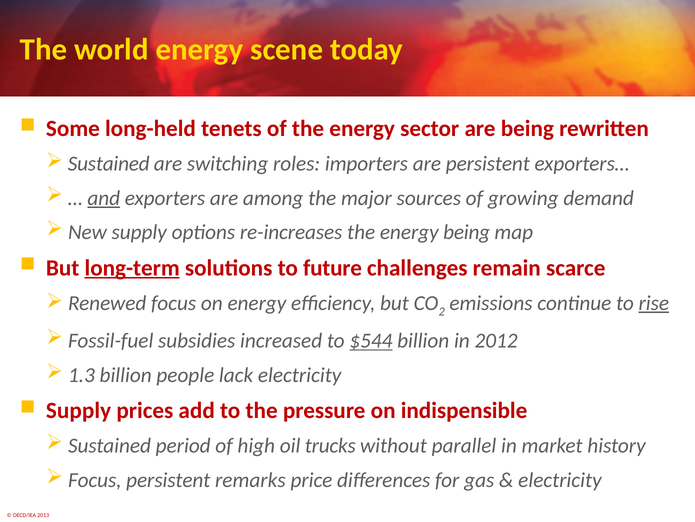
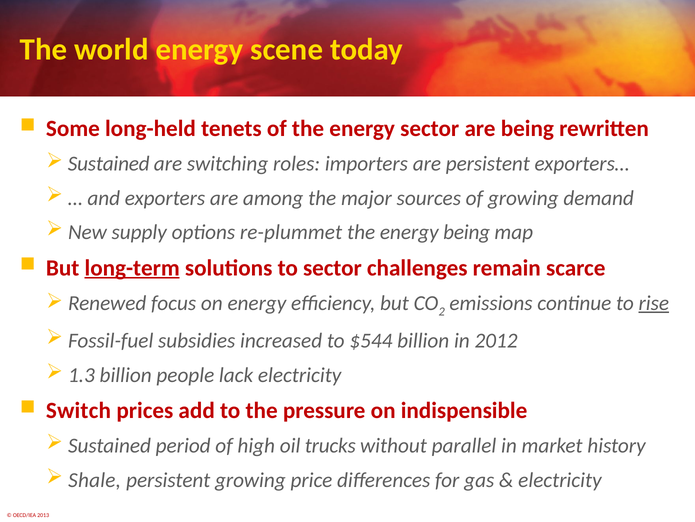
and underline: present -> none
re-increases: re-increases -> re-plummet
to future: future -> sector
$544 underline: present -> none
Supply at (79, 410): Supply -> Switch
Focus at (95, 479): Focus -> Shale
persistent remarks: remarks -> growing
